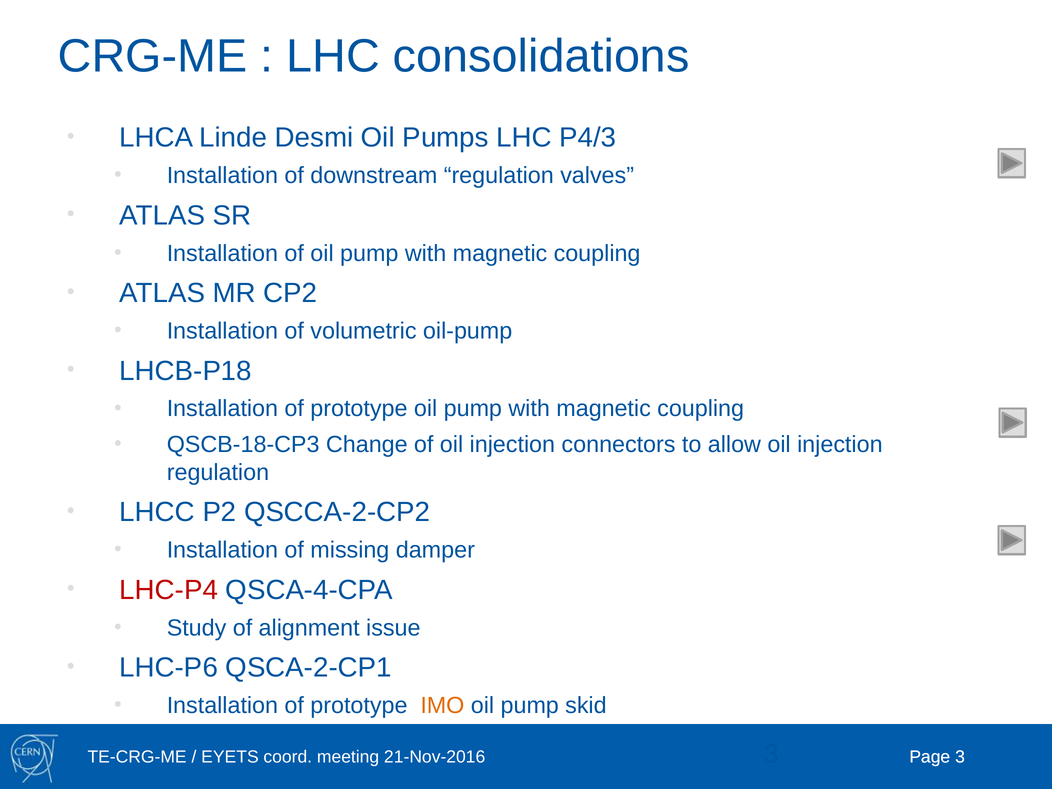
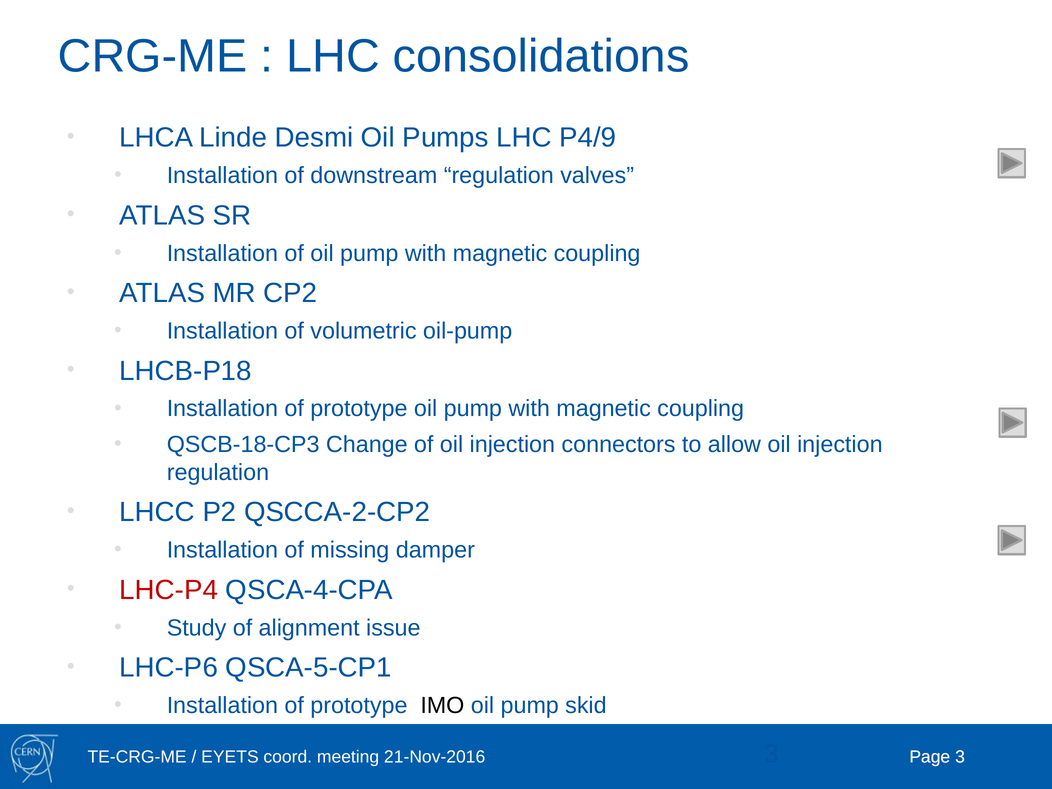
P4/3: P4/3 -> P4/9
QSCA-2-CP1: QSCA-2-CP1 -> QSCA-5-CP1
IMO colour: orange -> black
